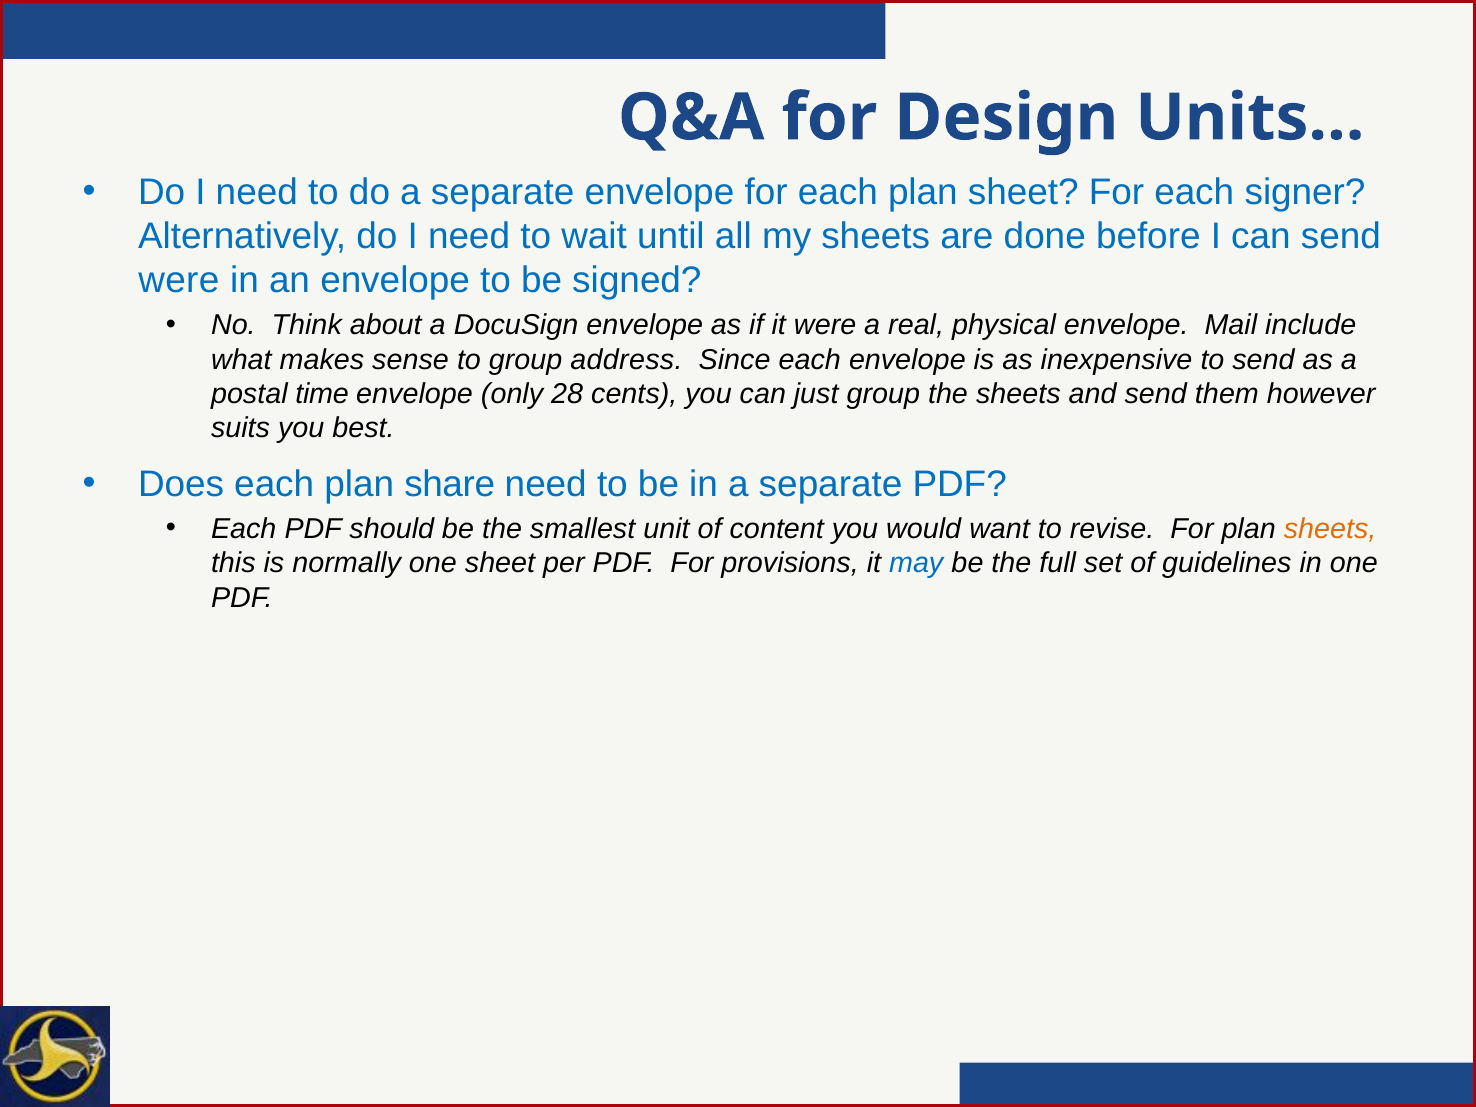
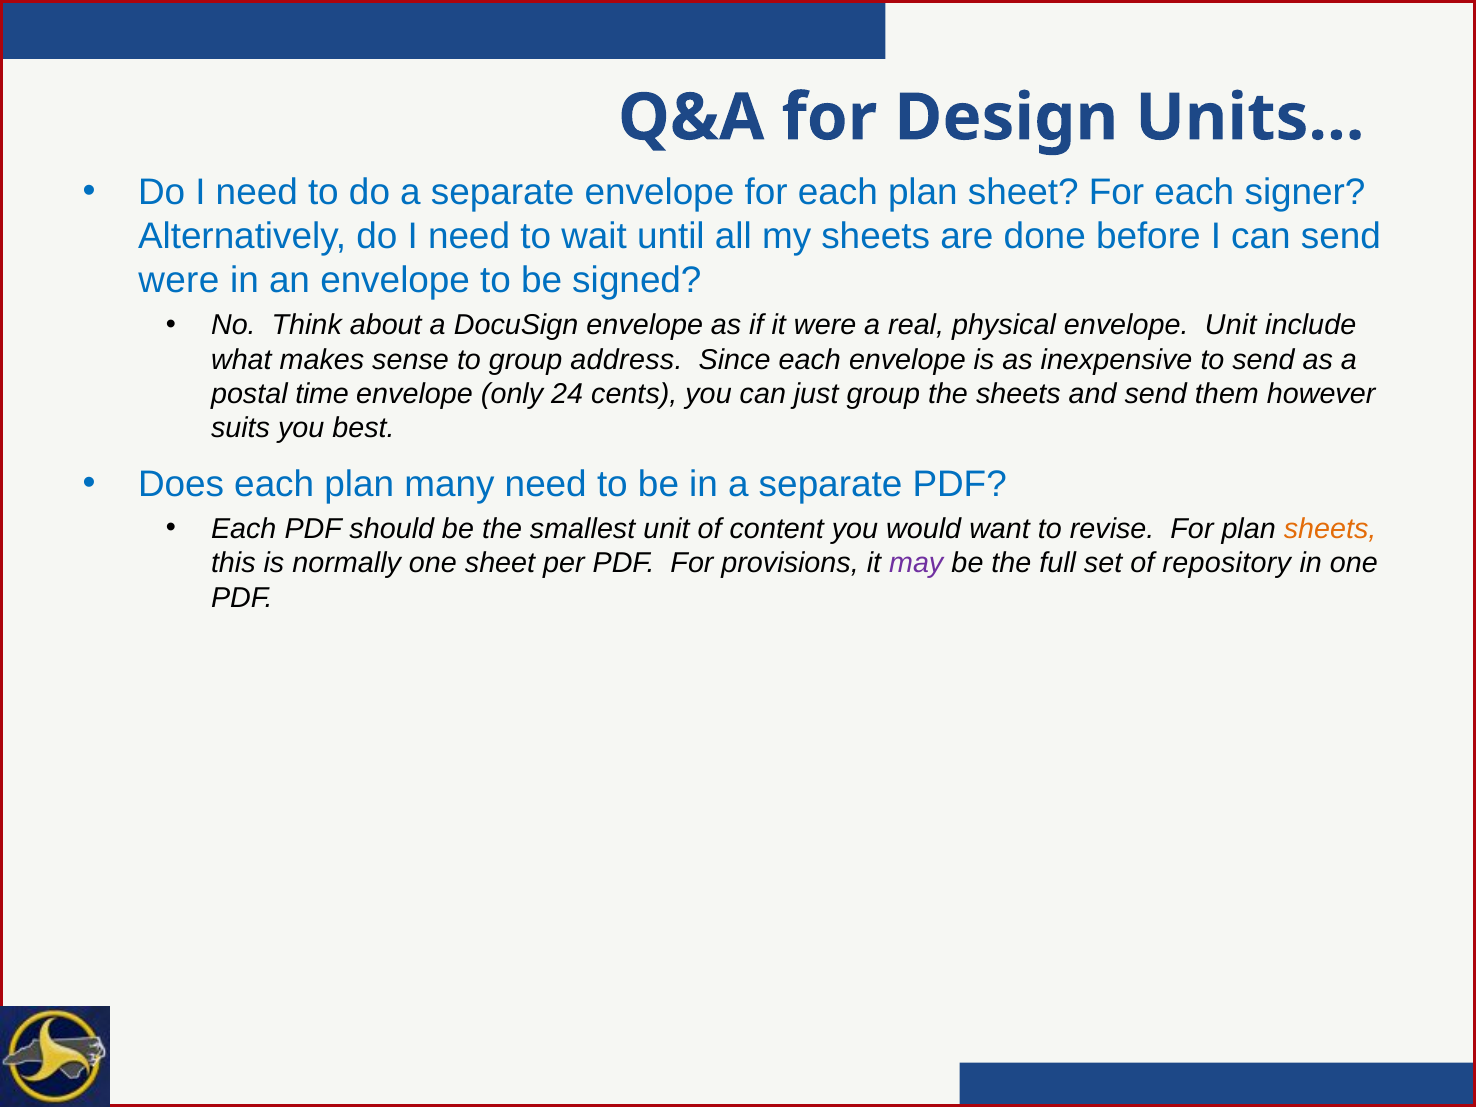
envelope Mail: Mail -> Unit
28: 28 -> 24
share: share -> many
may colour: blue -> purple
guidelines: guidelines -> repository
